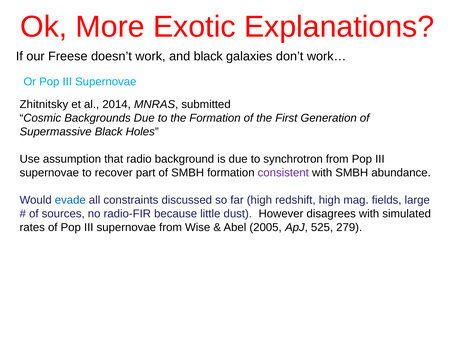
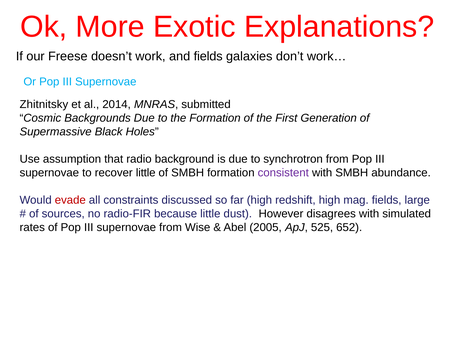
and black: black -> fields
recover part: part -> little
evade colour: blue -> red
279: 279 -> 652
